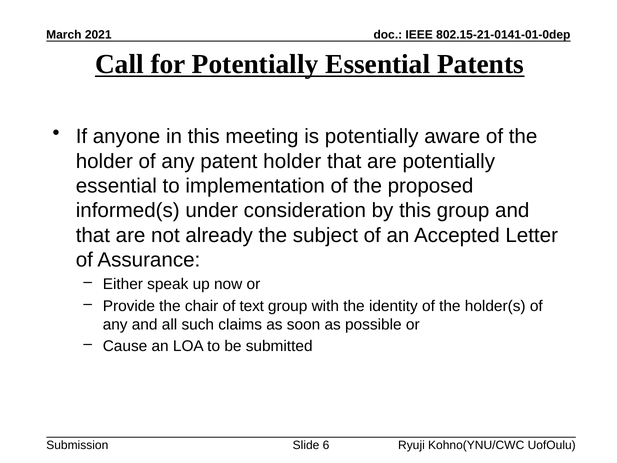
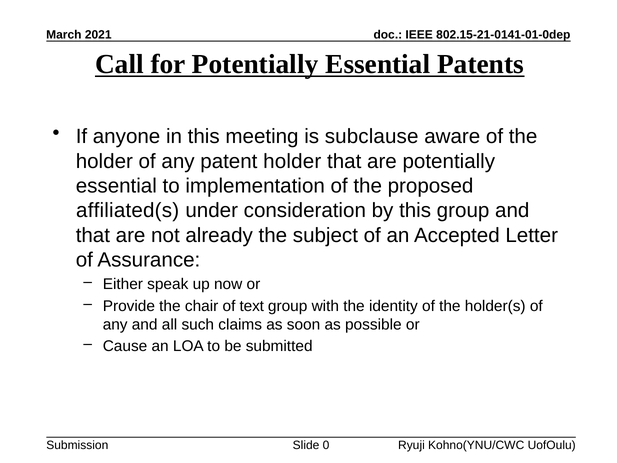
is potentially: potentially -> subclause
informed(s: informed(s -> affiliated(s
6: 6 -> 0
